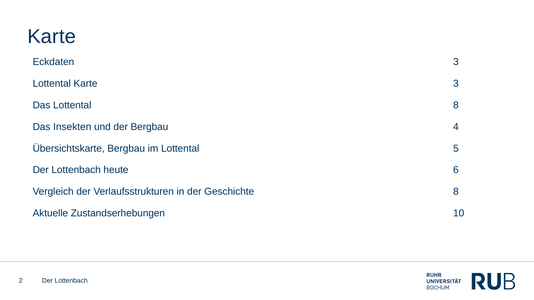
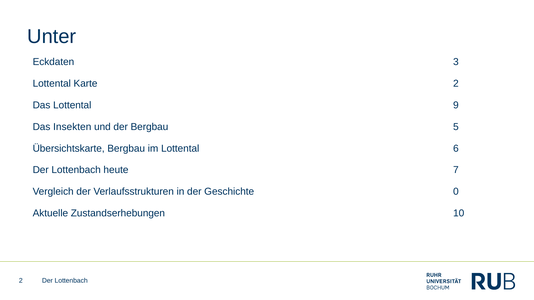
Karte at (52, 37): Karte -> Unter
Karte 3: 3 -> 2
Lottental 8: 8 -> 9
4: 4 -> 5
5: 5 -> 6
6: 6 -> 7
Geschichte 8: 8 -> 0
